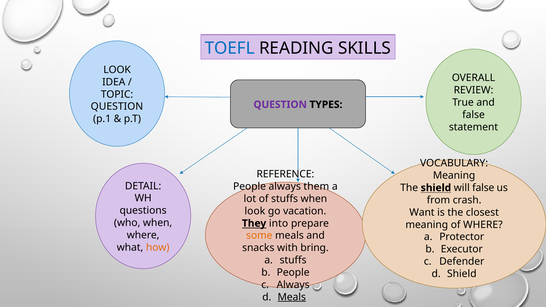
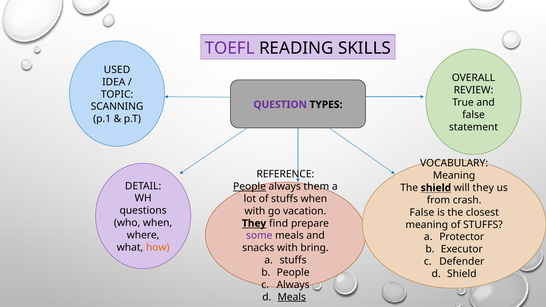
TOEFL colour: blue -> purple
LOOK at (117, 70): LOOK -> USED
QUESTION at (117, 107): QUESTION -> SCANNING
People at (250, 187) underline: none -> present
will false: false -> they
look at (255, 211): look -> with
Want at (422, 212): Want -> False
into: into -> find
meaning of WHERE: WHERE -> STUFFS
some colour: orange -> purple
